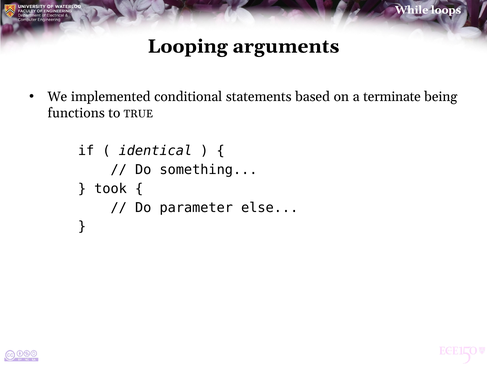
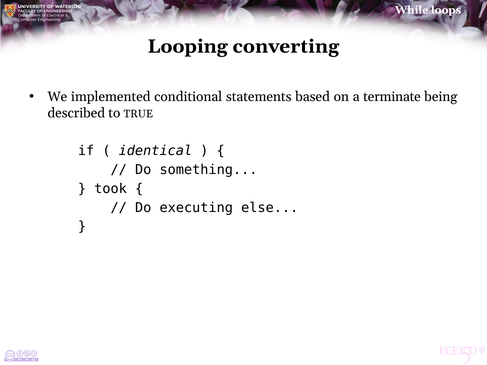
arguments: arguments -> converting
functions: functions -> described
parameter: parameter -> executing
